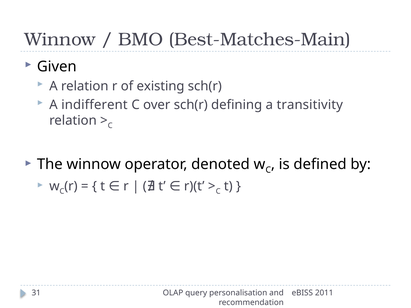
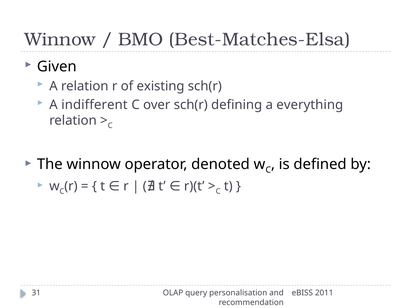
Best-Matches-Main: Best-Matches-Main -> Best-Matches-Elsa
transitivity: transitivity -> everything
